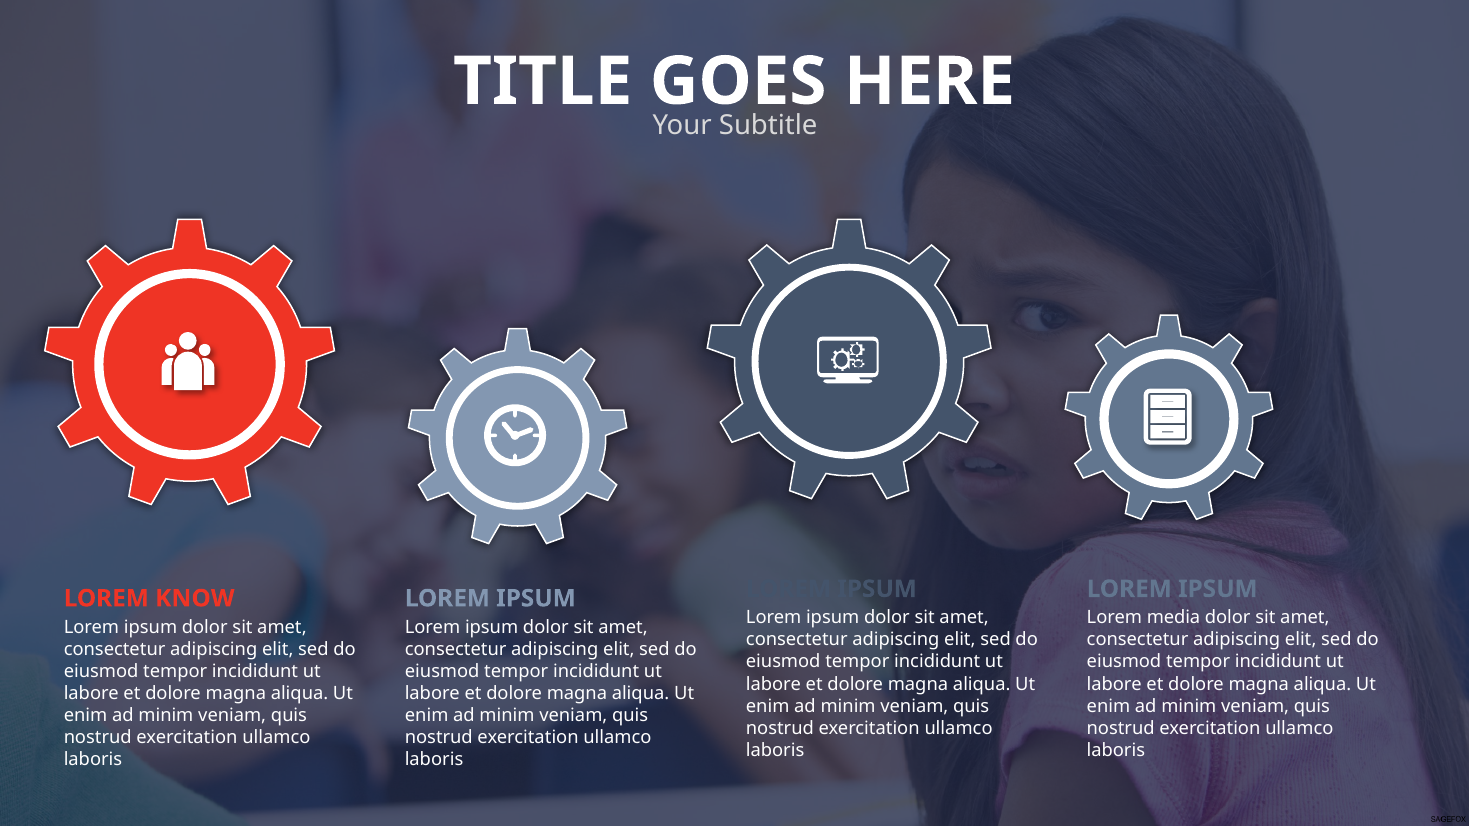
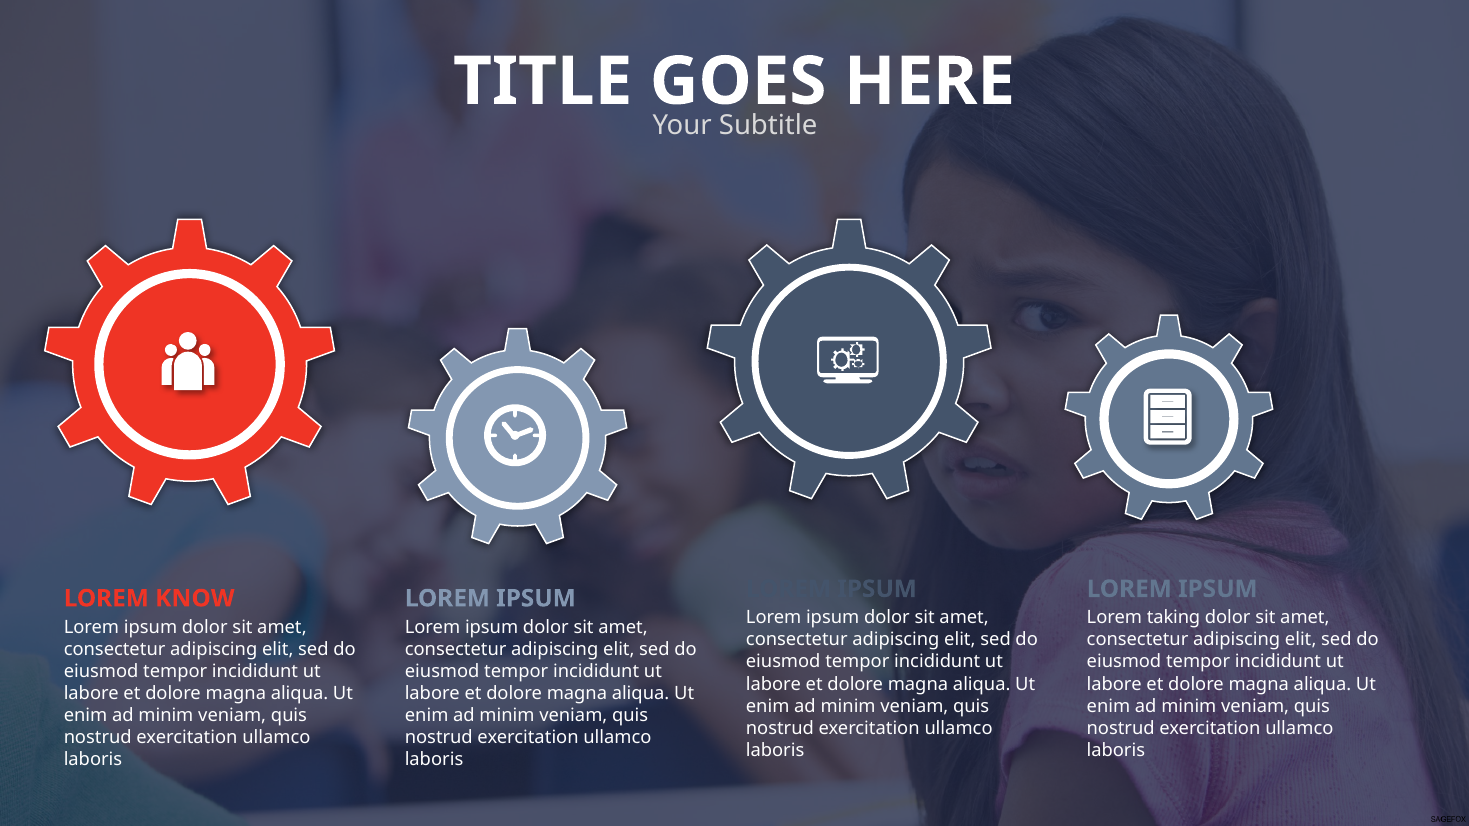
media: media -> taking
